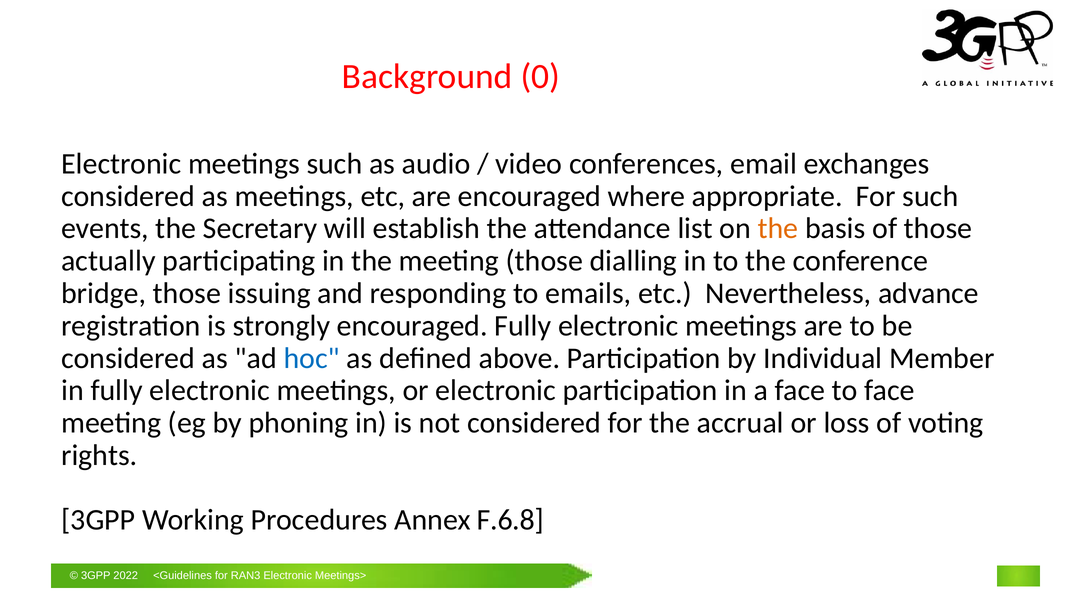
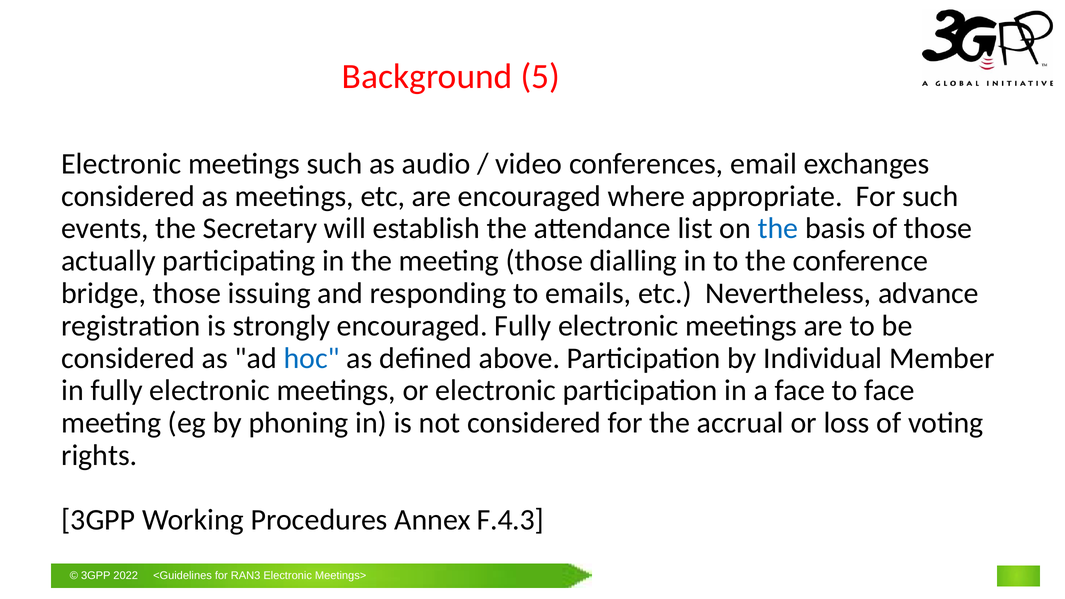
0: 0 -> 5
the at (778, 229) colour: orange -> blue
F.6.8: F.6.8 -> F.4.3
